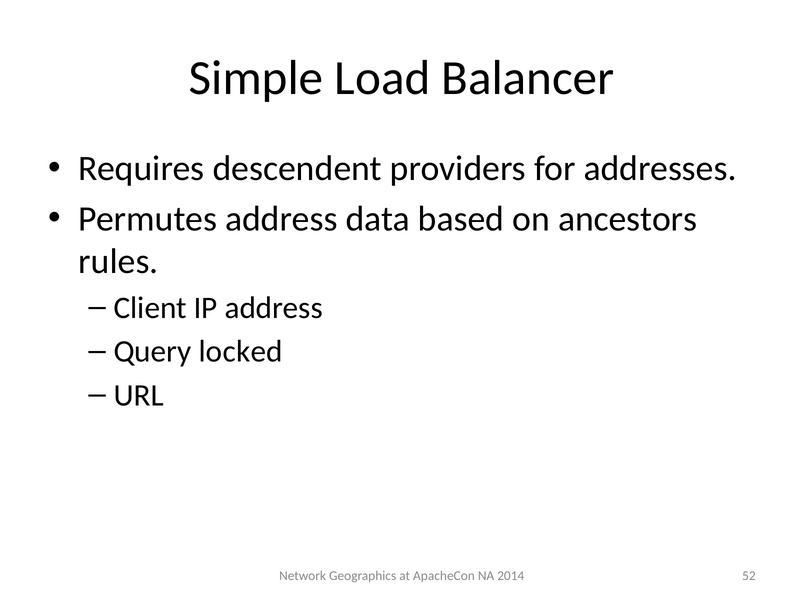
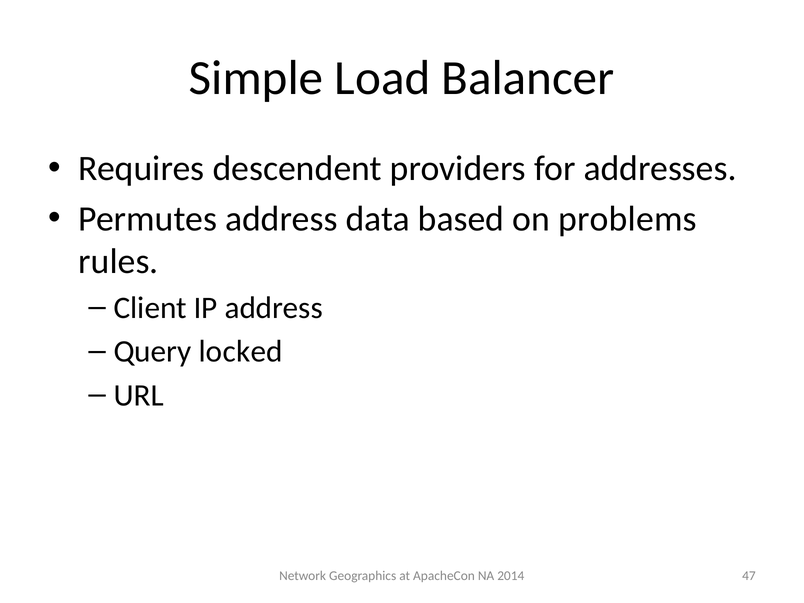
ancestors: ancestors -> problems
52: 52 -> 47
